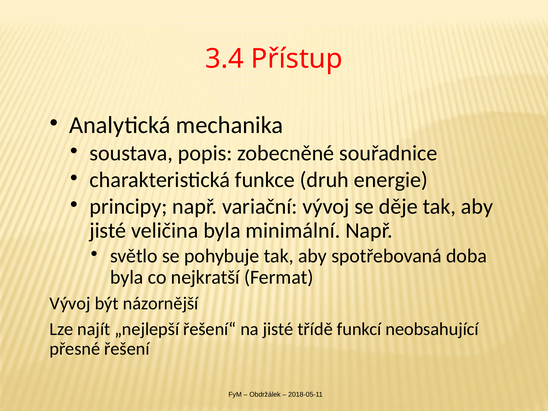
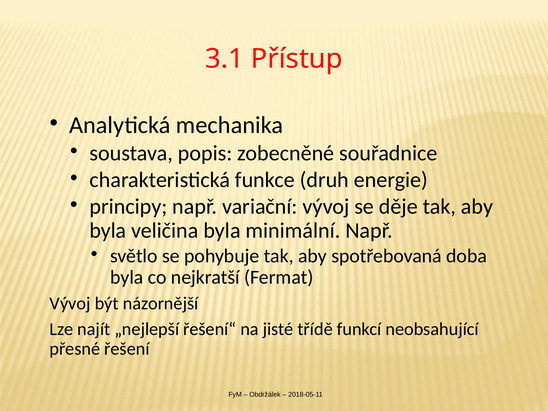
3.4: 3.4 -> 3.1
jisté at (108, 230): jisté -> byla
